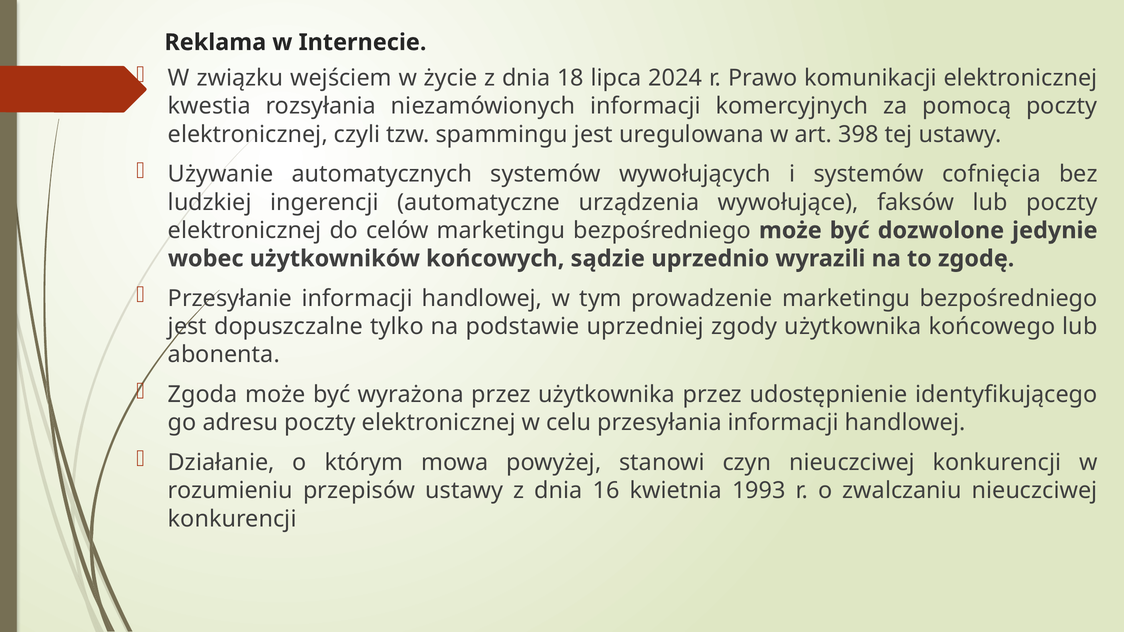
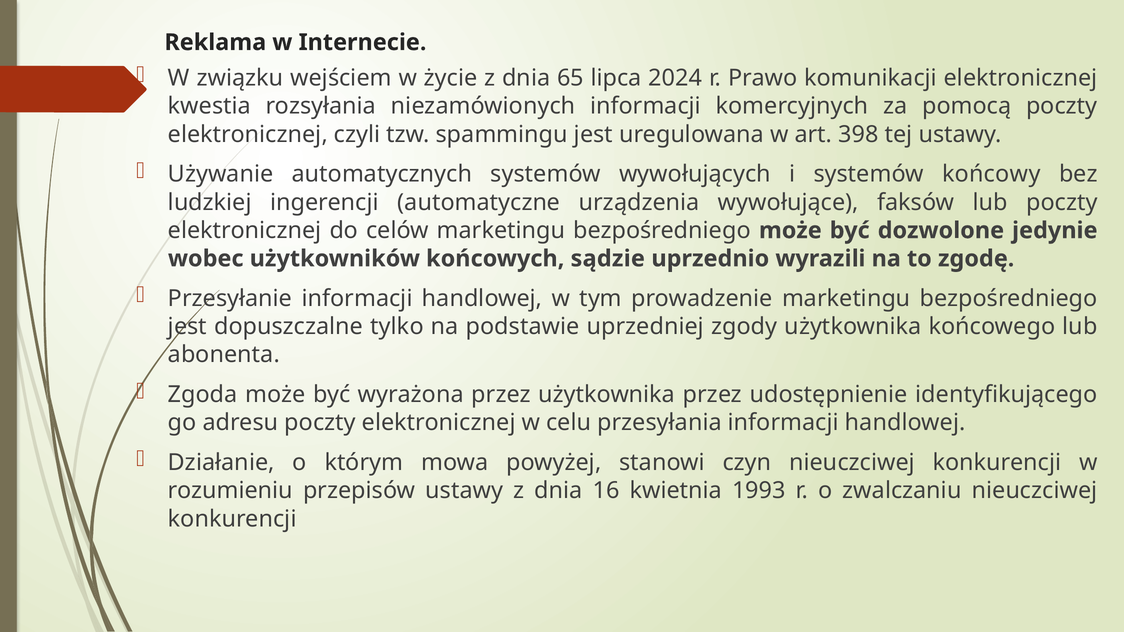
18: 18 -> 65
cofnięcia: cofnięcia -> końcowy
